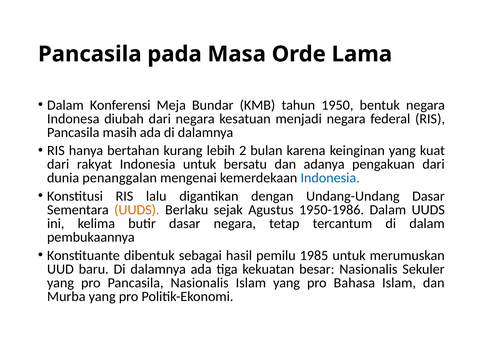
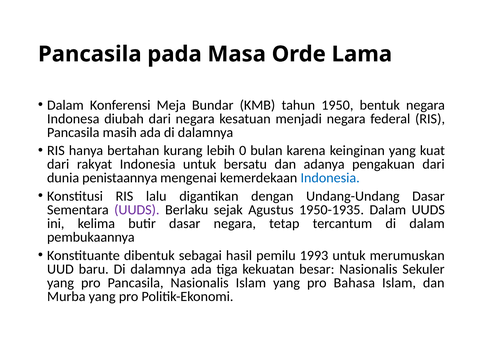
2: 2 -> 0
penanggalan: penanggalan -> penistaannya
UUDS at (137, 210) colour: orange -> purple
1950-1986: 1950-1986 -> 1950-1935
1985: 1985 -> 1993
